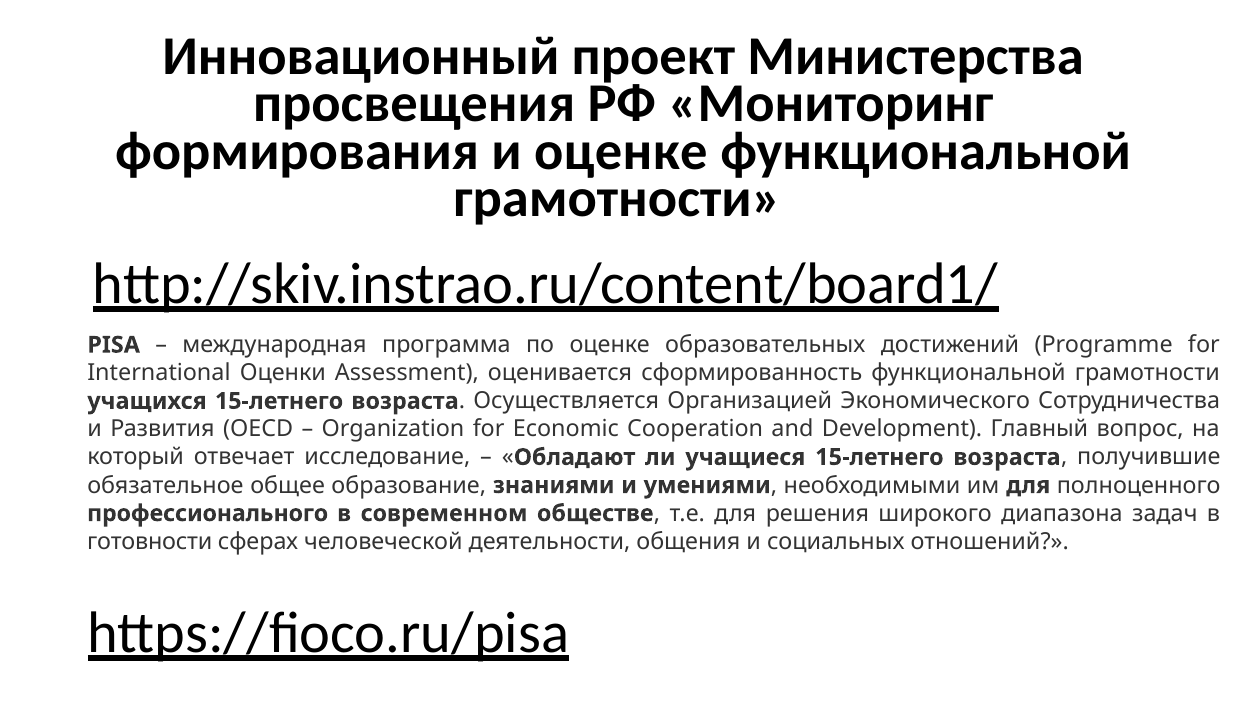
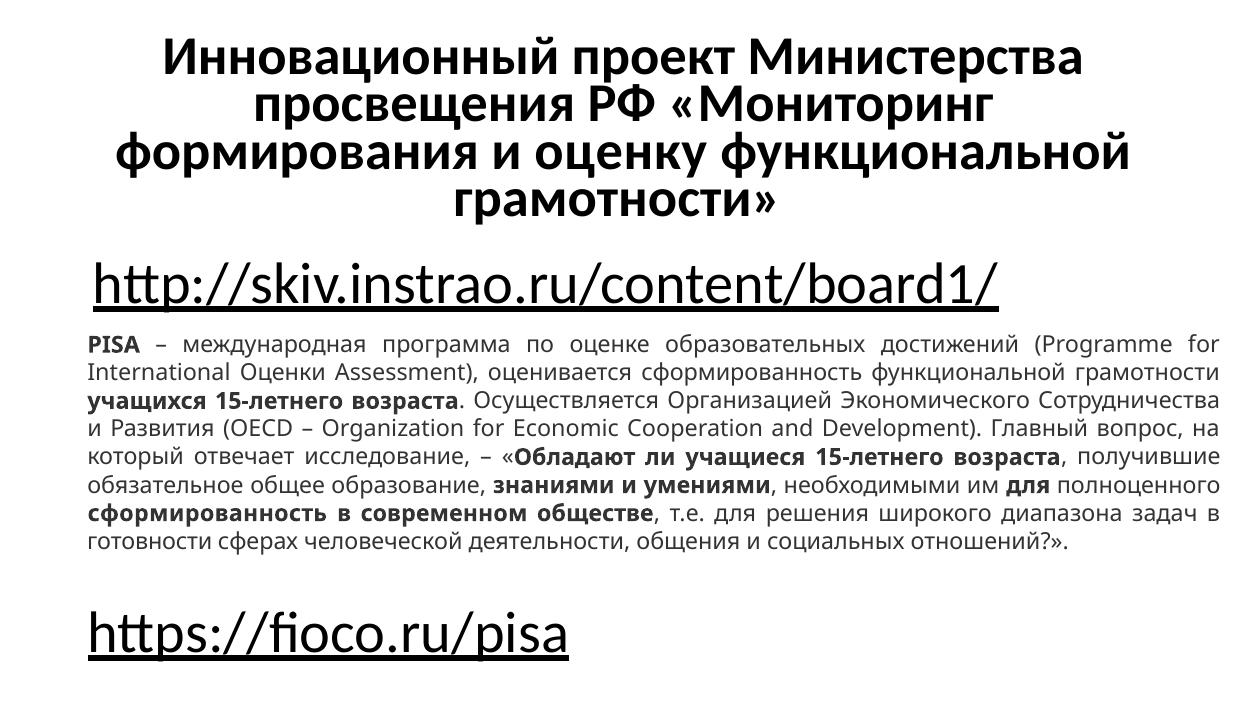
и оценке: оценке -> оценку
профессионального at (208, 513): профессионального -> сформированность
